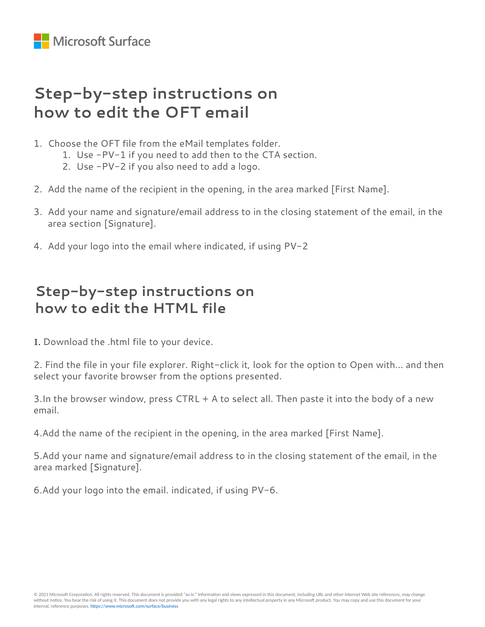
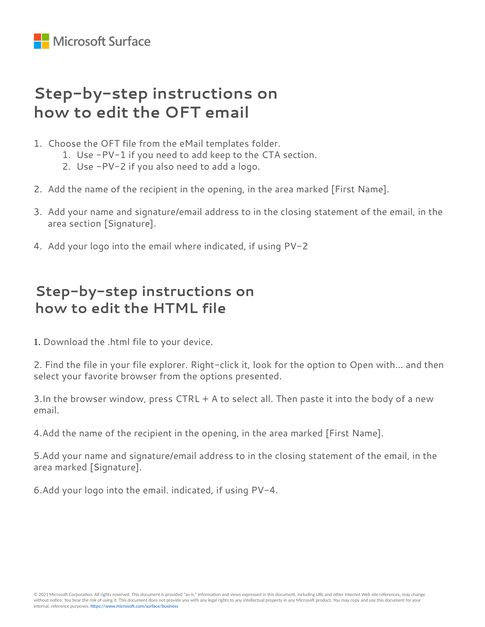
add then: then -> keep
PV-6: PV-6 -> PV-4
